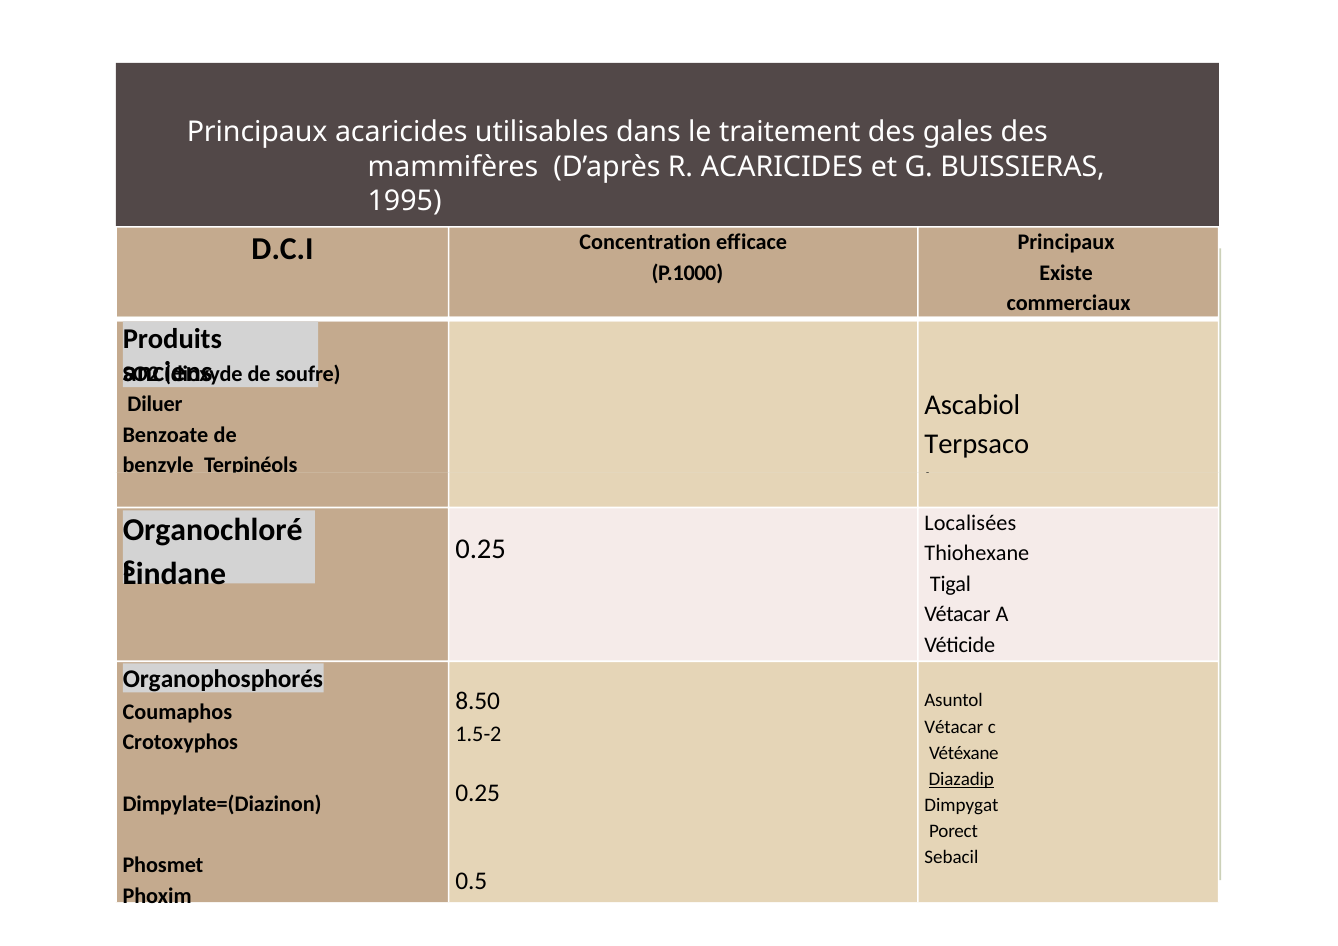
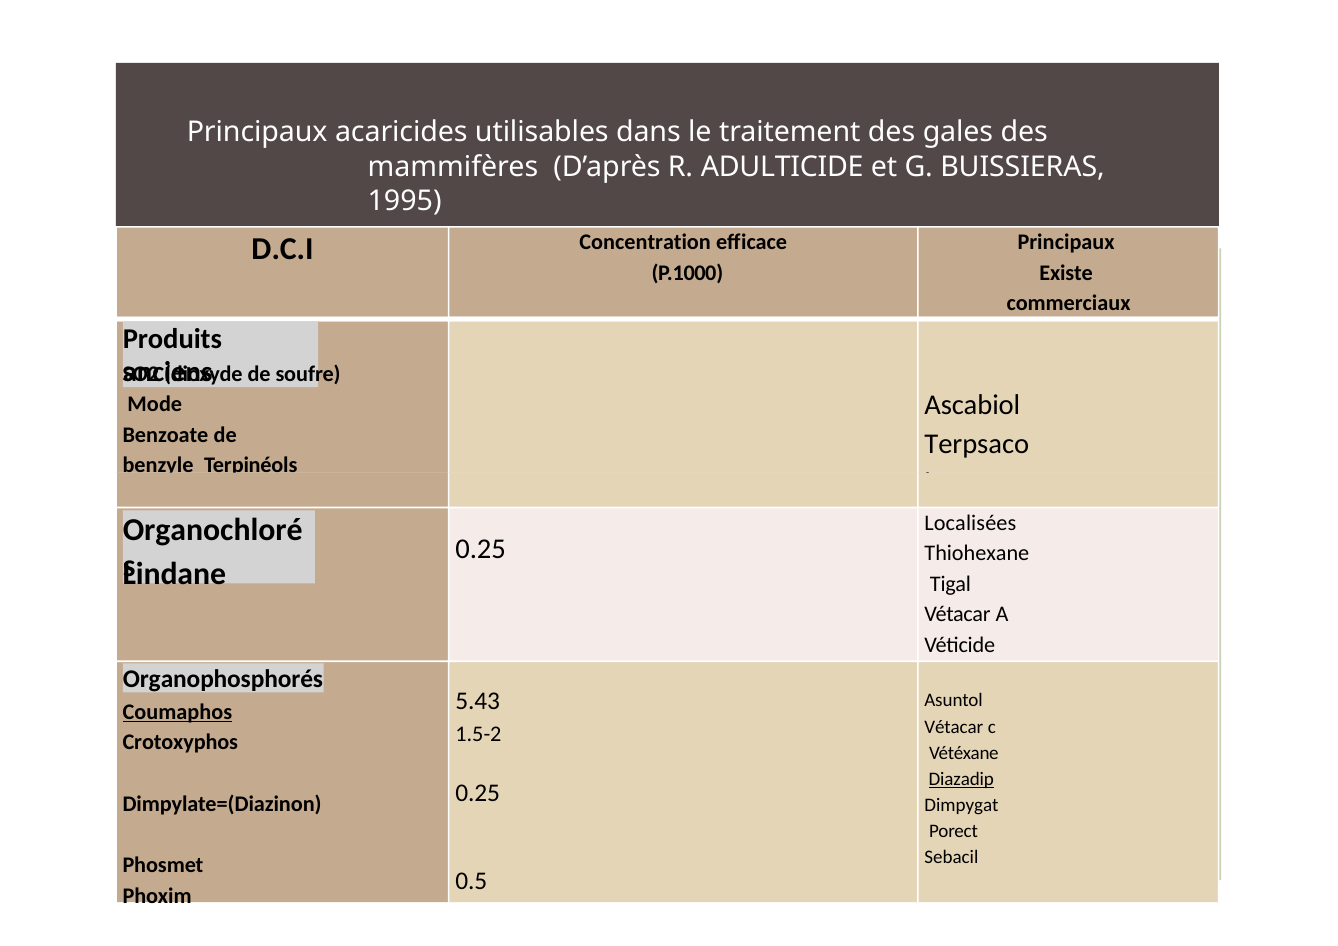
R ACARICIDES: ACARICIDES -> ADULTICIDE
Diluer: Diluer -> Mode
8.50: 8.50 -> 5.43
Coumaphos underline: none -> present
